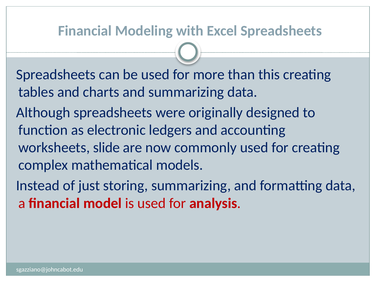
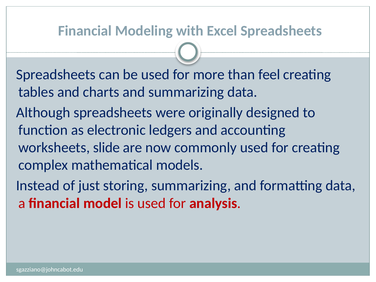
this: this -> feel
